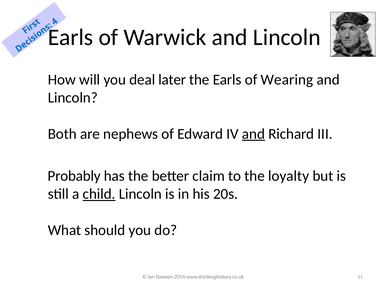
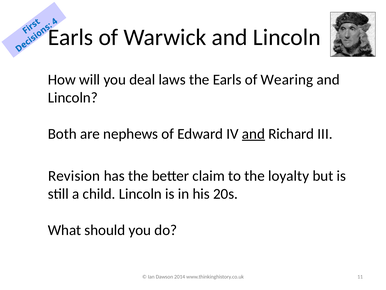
later: later -> laws
Probably: Probably -> Revision
child underline: present -> none
